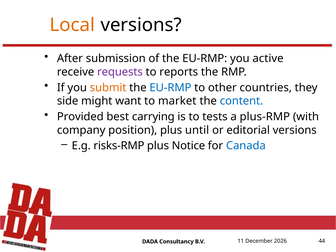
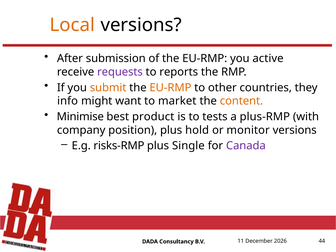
EU-RMP at (170, 88) colour: blue -> orange
side: side -> info
content colour: blue -> orange
Provided: Provided -> Minimise
carrying: carrying -> product
until: until -> hold
editorial: editorial -> monitor
Notice: Notice -> Single
Canada colour: blue -> purple
